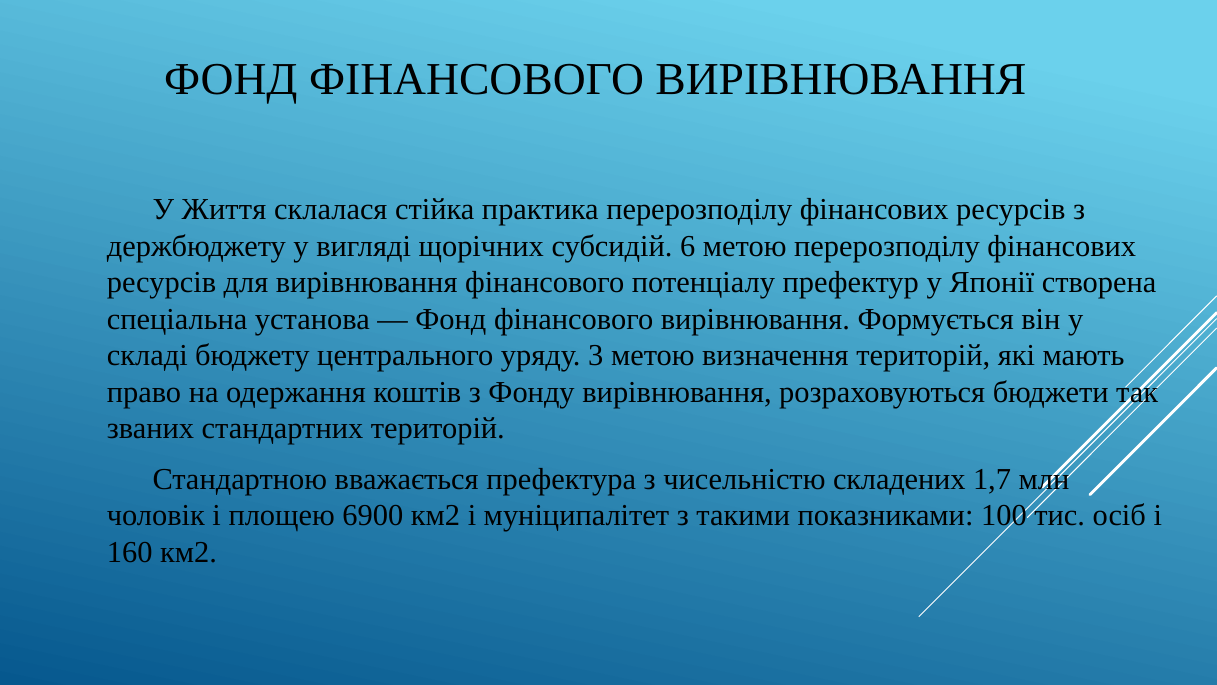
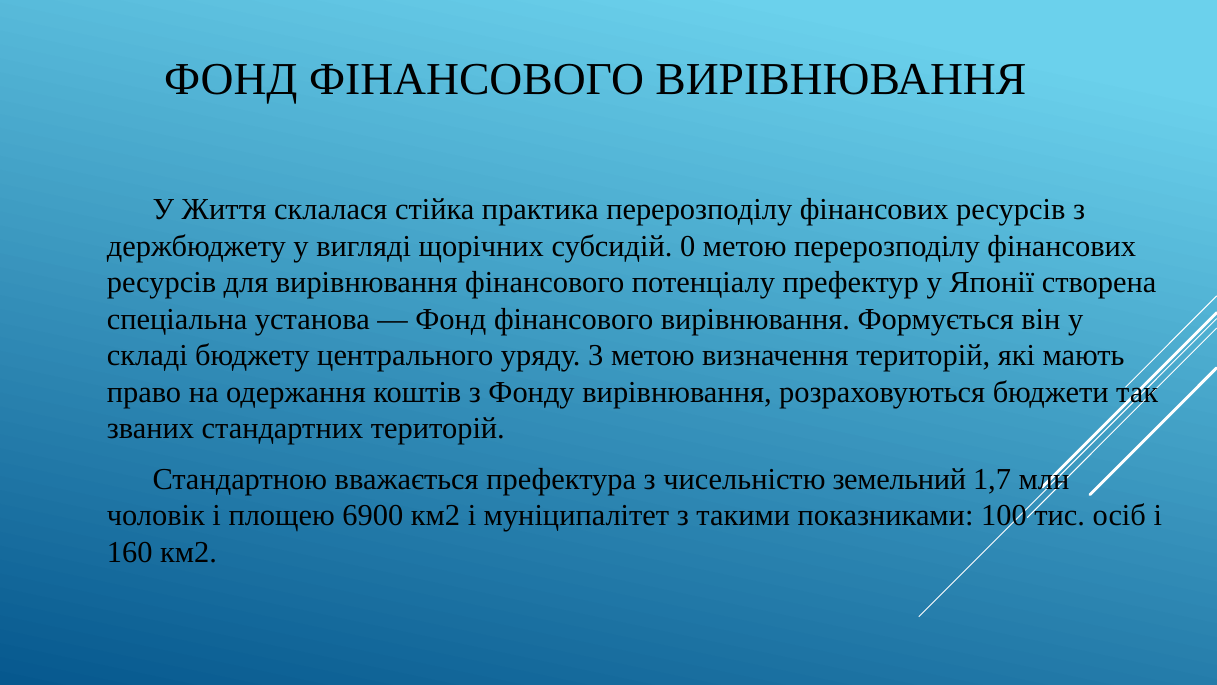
6: 6 -> 0
складених: складених -> земельний
